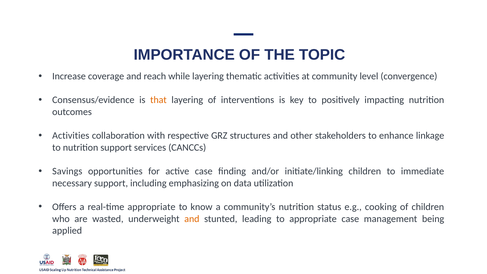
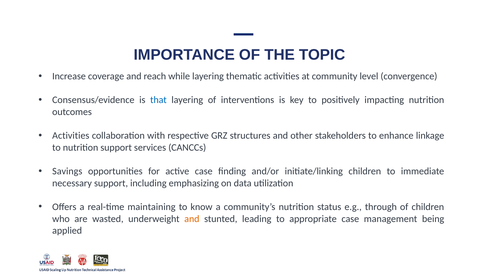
that colour: orange -> blue
real-time appropriate: appropriate -> maintaining
cooking: cooking -> through
